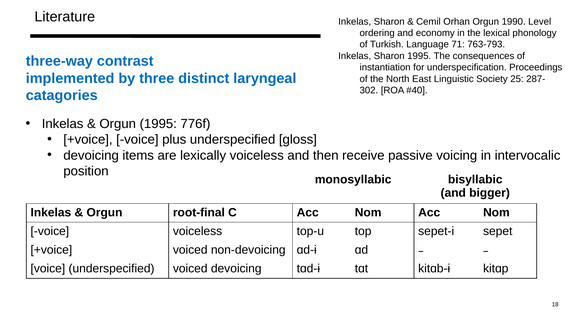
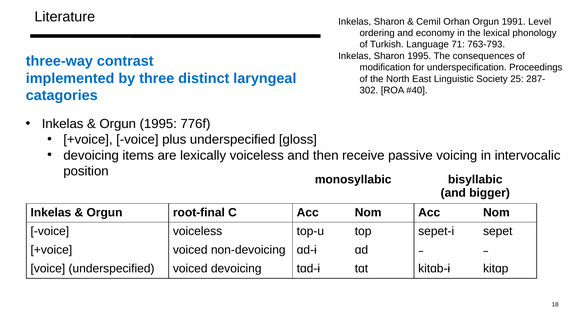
1990: 1990 -> 1991
instantiation: instantiation -> modification
